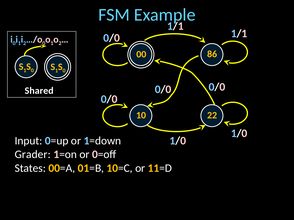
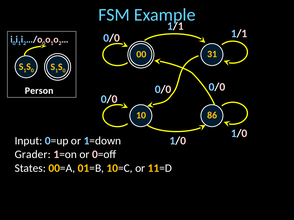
86: 86 -> 31
Shared: Shared -> Person
22: 22 -> 86
